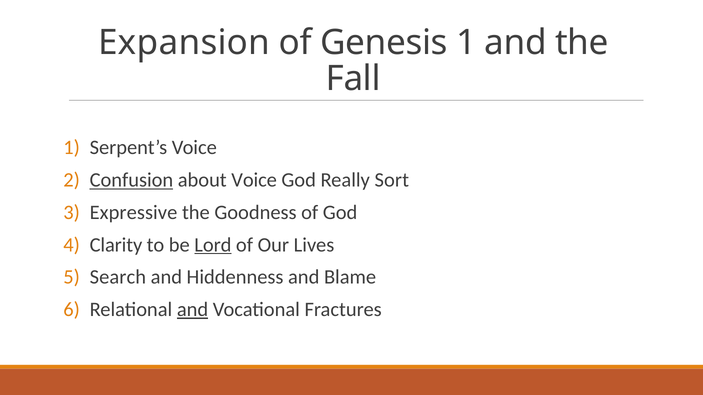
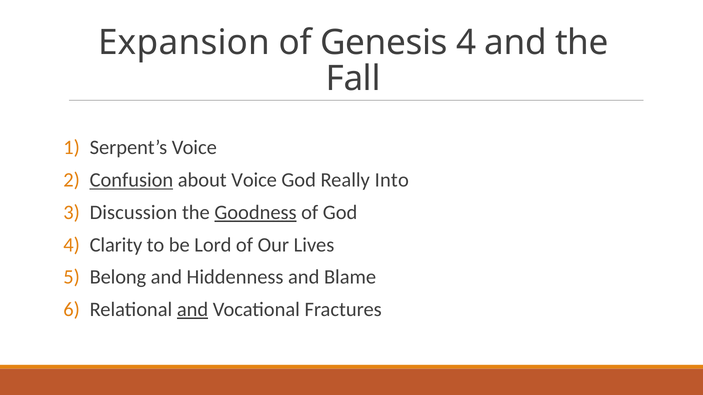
Genesis 1: 1 -> 4
Sort: Sort -> Into
Expressive: Expressive -> Discussion
Goodness underline: none -> present
Lord underline: present -> none
Search: Search -> Belong
